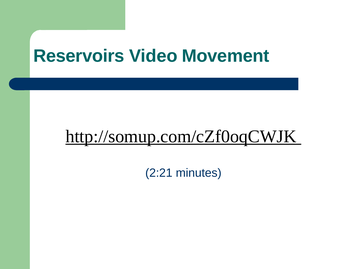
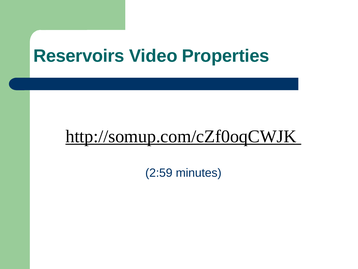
Movement: Movement -> Properties
2:21: 2:21 -> 2:59
